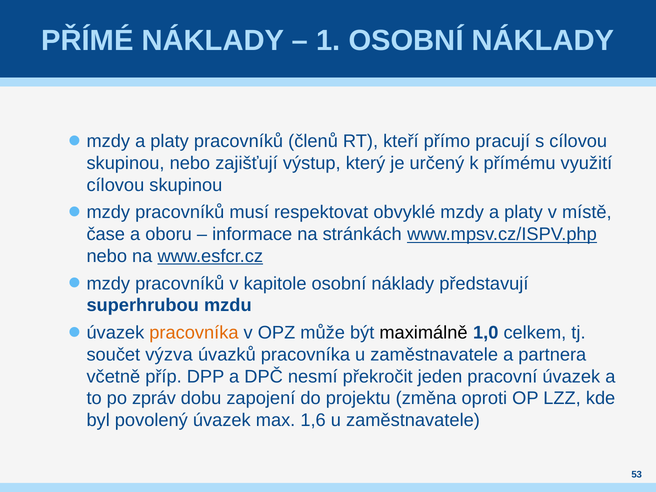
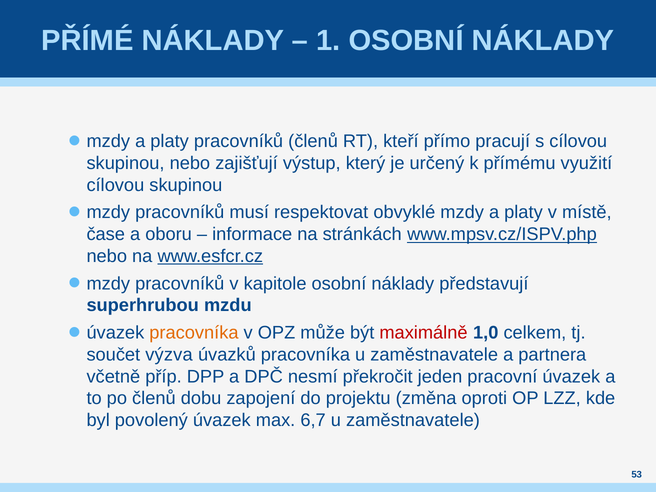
maximálně colour: black -> red
po zpráv: zpráv -> členů
1,6: 1,6 -> 6,7
